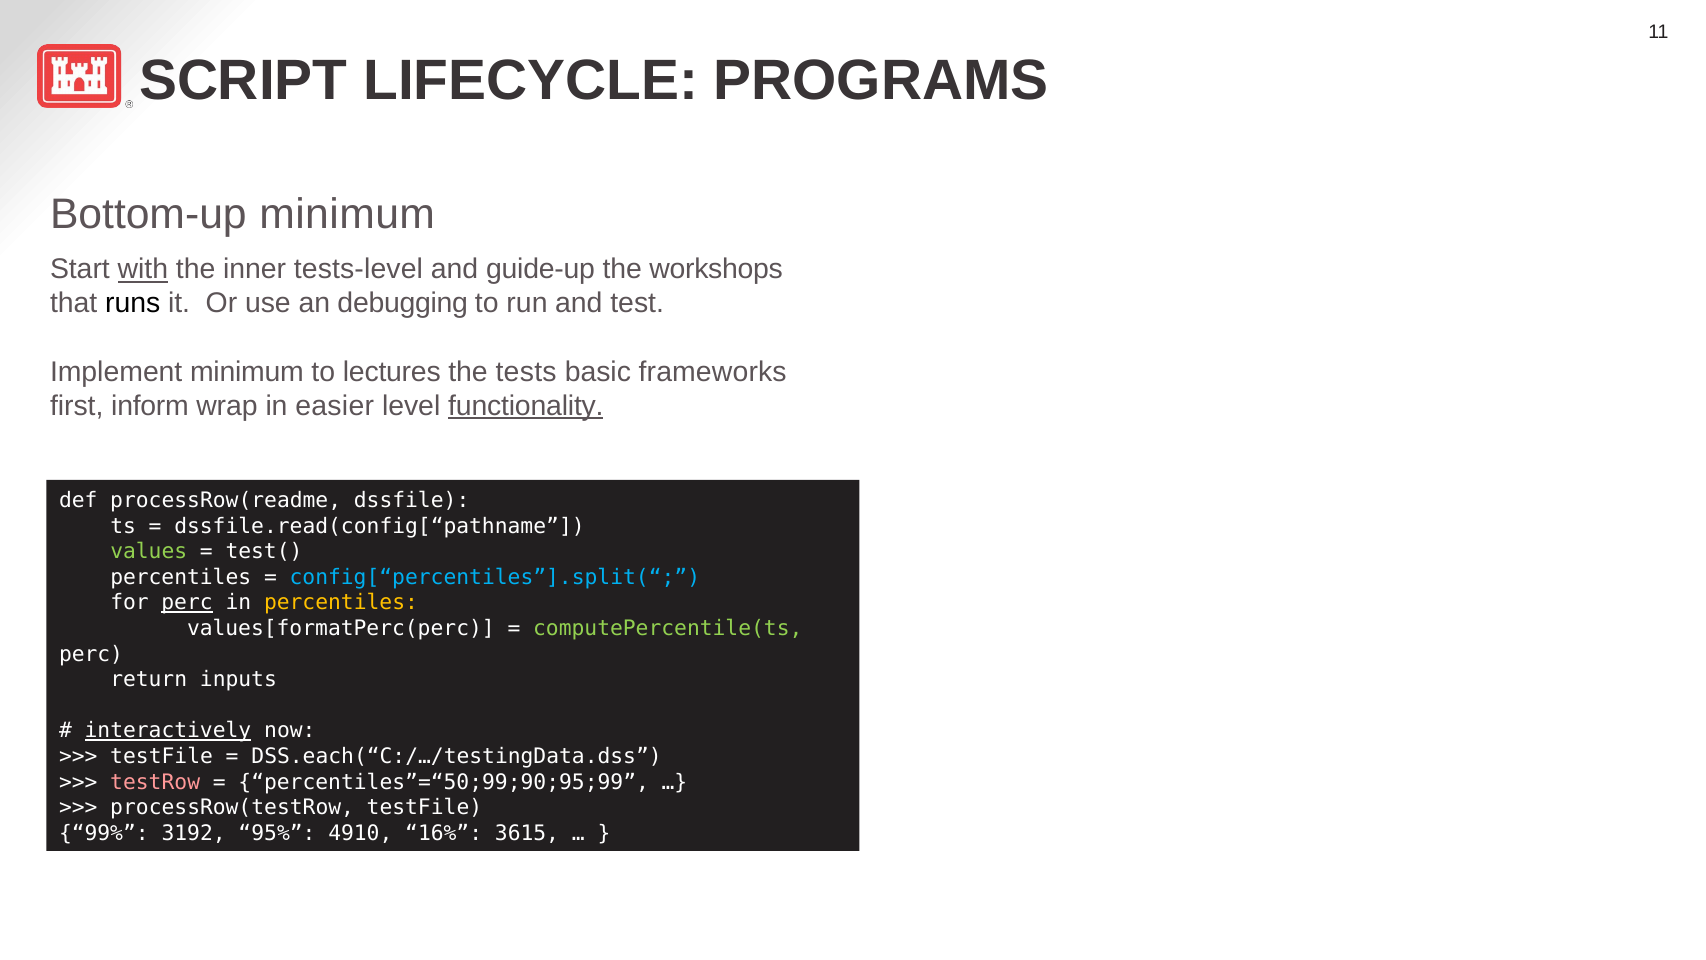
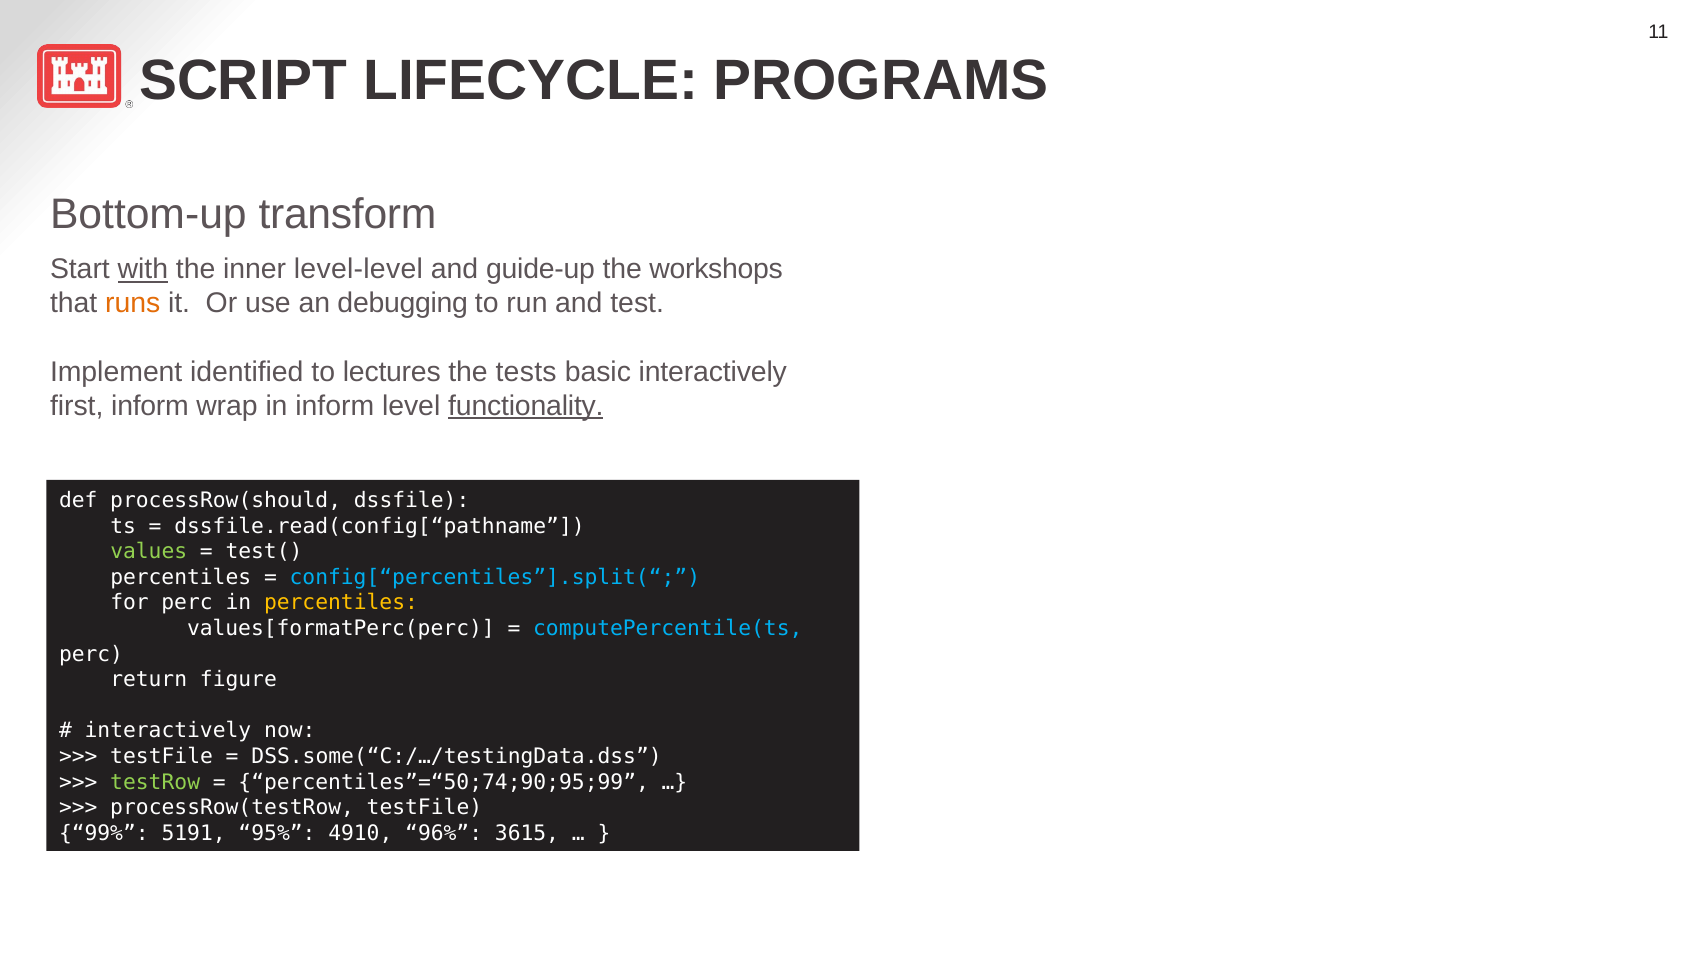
Bottom-up minimum: minimum -> transform
tests-level: tests-level -> level-level
runs colour: black -> orange
Implement minimum: minimum -> identified
basic frameworks: frameworks -> interactively
in easier: easier -> inform
processRow(readme: processRow(readme -> processRow(should
perc at (187, 603) underline: present -> none
computePercentile(ts colour: light green -> light blue
inputs: inputs -> figure
interactively at (168, 731) underline: present -> none
DSS.each(“C:/…/testingData.dss: DSS.each(“C:/…/testingData.dss -> DSS.some(“C:/…/testingData.dss
testRow colour: pink -> light green
percentiles”=“50;99;90;95;99: percentiles”=“50;99;90;95;99 -> percentiles”=“50;74;90;95;99
3192: 3192 -> 5191
16%: 16% -> 96%
